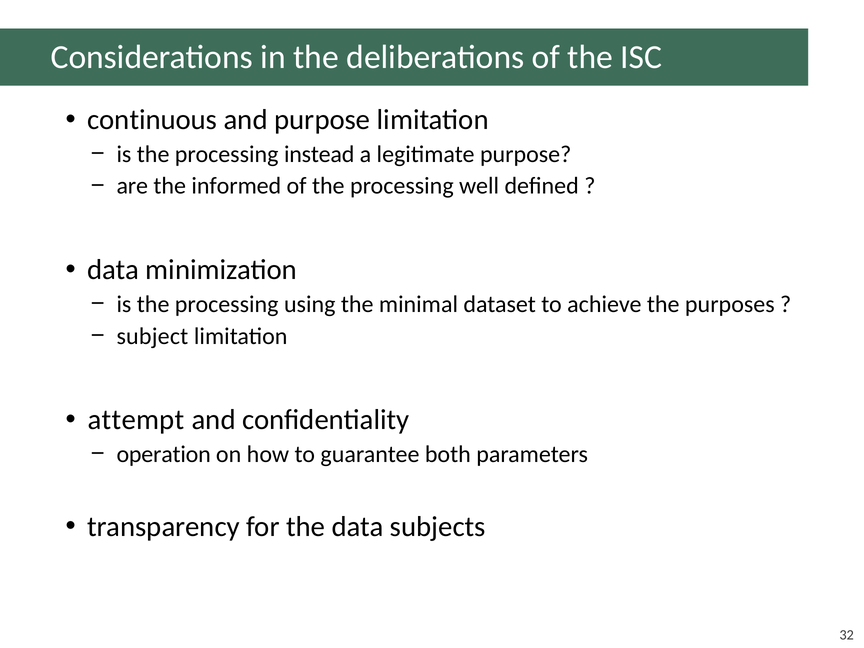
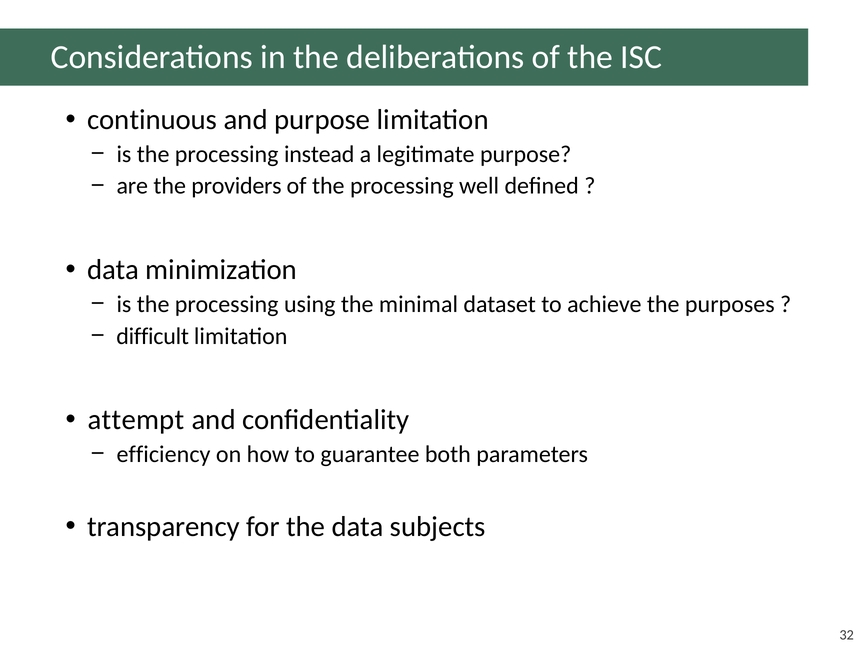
informed: informed -> providers
subject: subject -> difficult
operation: operation -> efficiency
